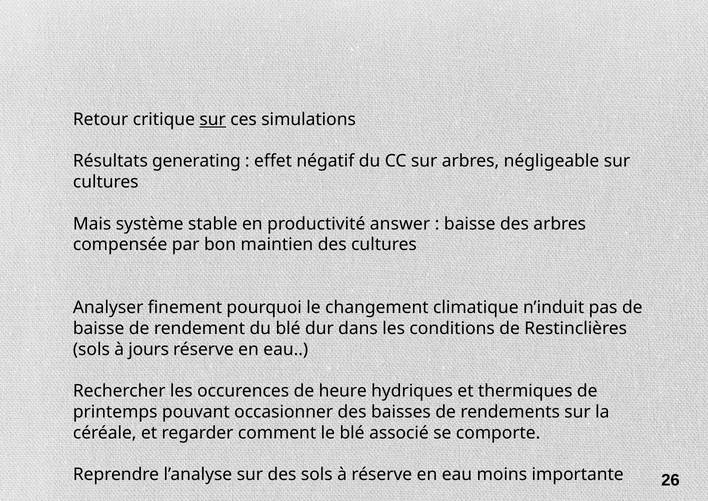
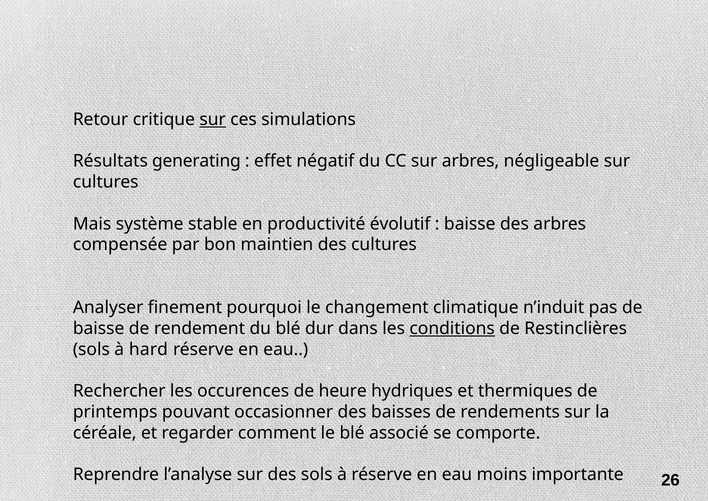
answer: answer -> évolutif
conditions underline: none -> present
jours: jours -> hard
